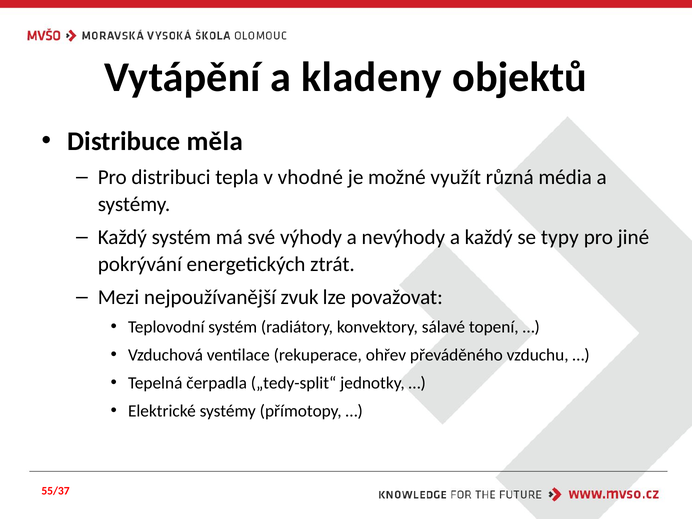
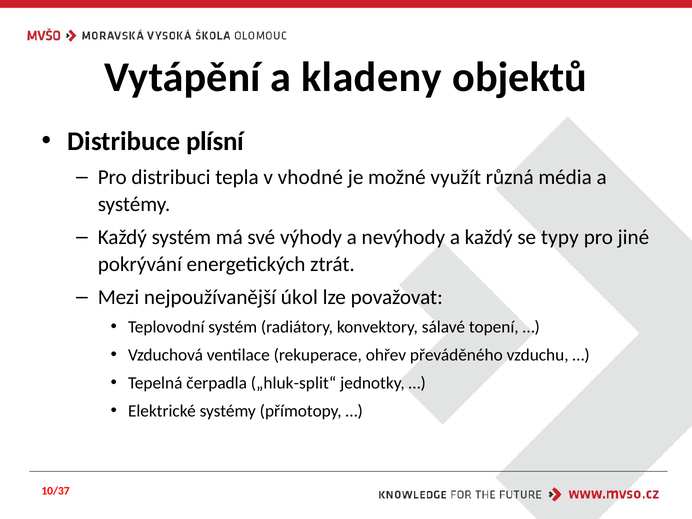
měla: měla -> plísní
zvuk: zvuk -> úkol
„tedy-split“: „tedy-split“ -> „hluk-split“
55/37: 55/37 -> 10/37
